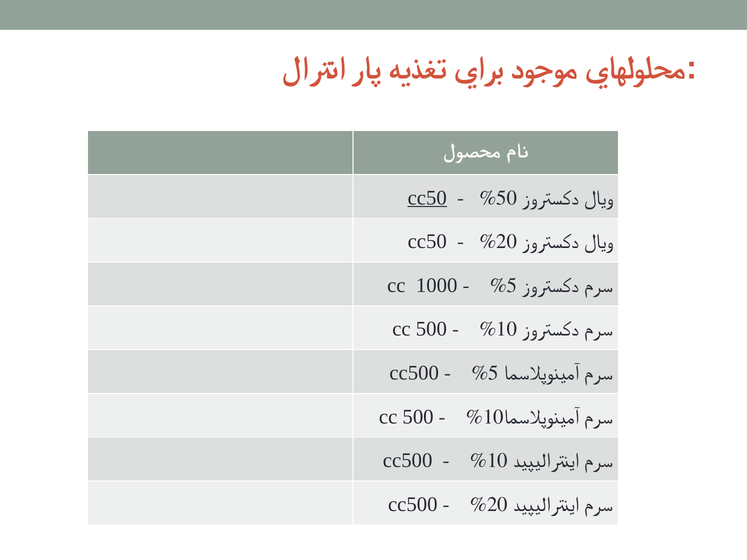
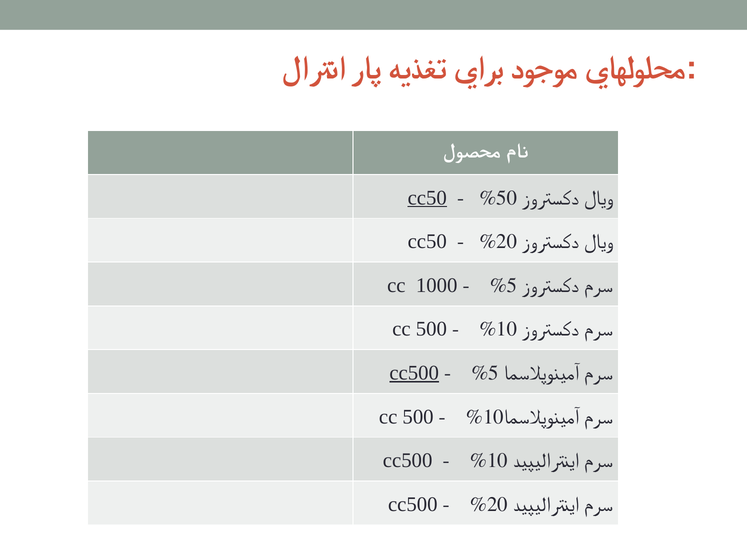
cc500 at (414, 373) underline: none -> present
